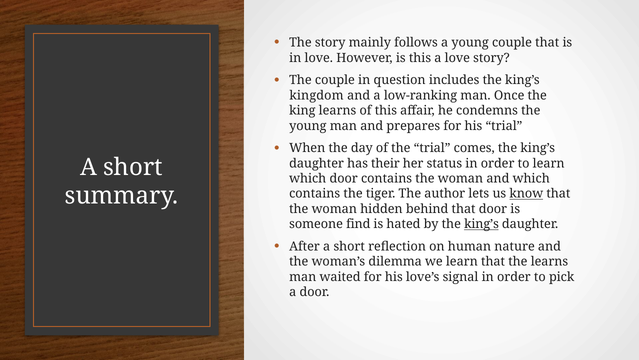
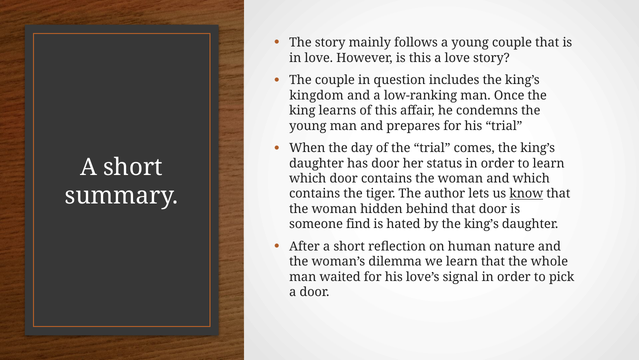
has their: their -> door
king’s at (481, 224) underline: present -> none
the learns: learns -> whole
